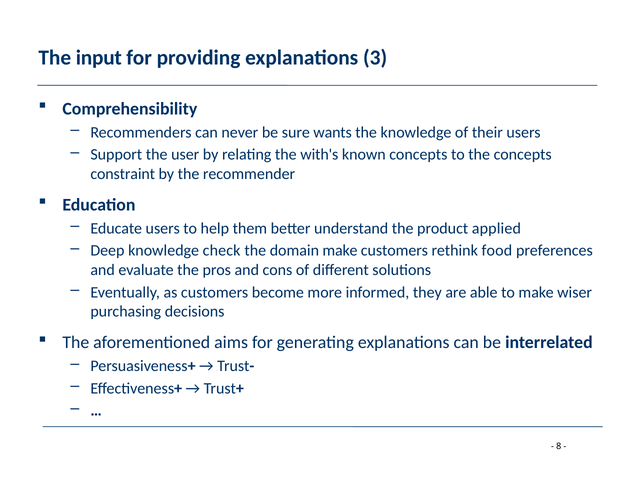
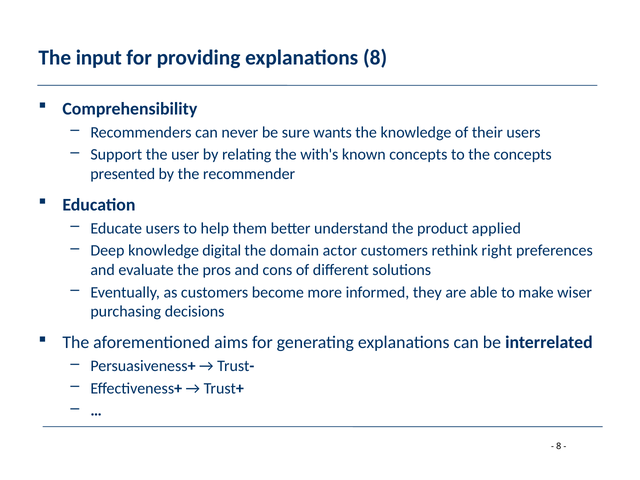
explanations 3: 3 -> 8
constraint: constraint -> presented
check: check -> digital
domain make: make -> actor
food: food -> right
